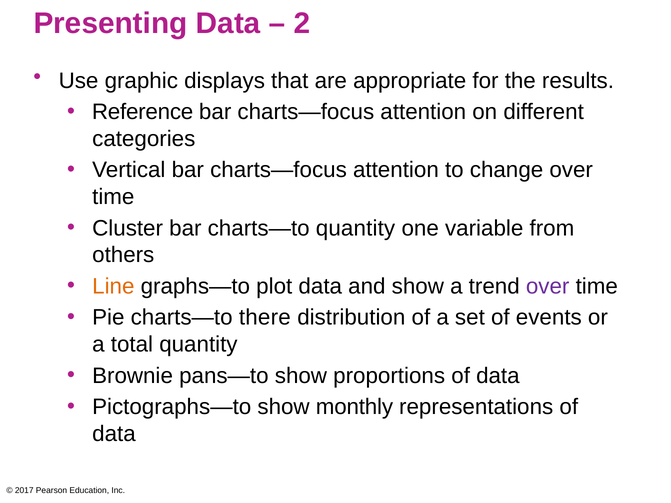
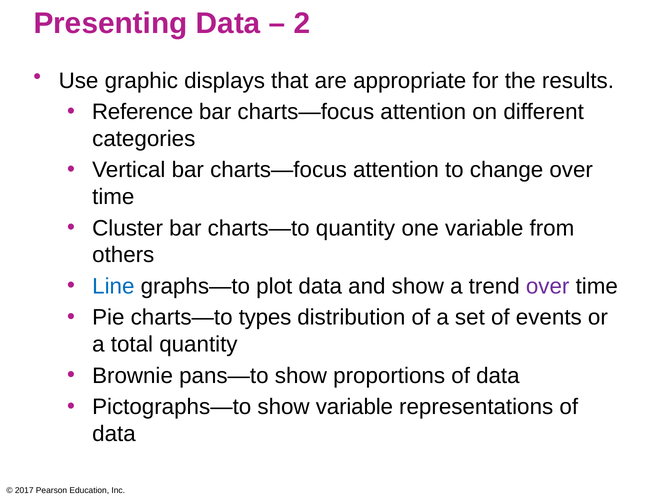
Line colour: orange -> blue
there: there -> types
show monthly: monthly -> variable
